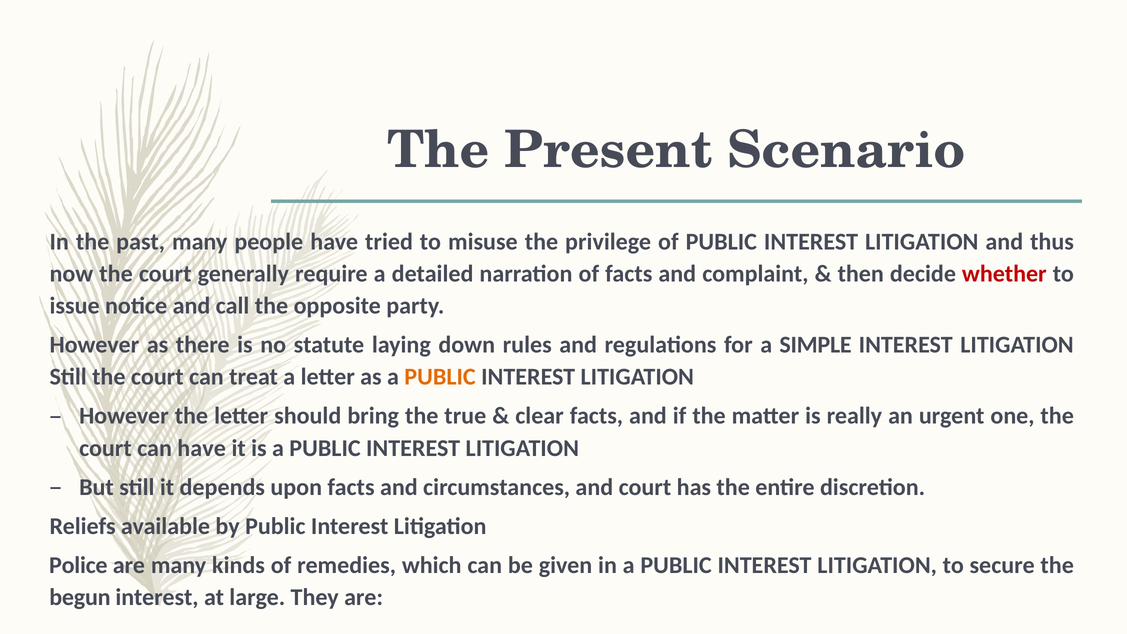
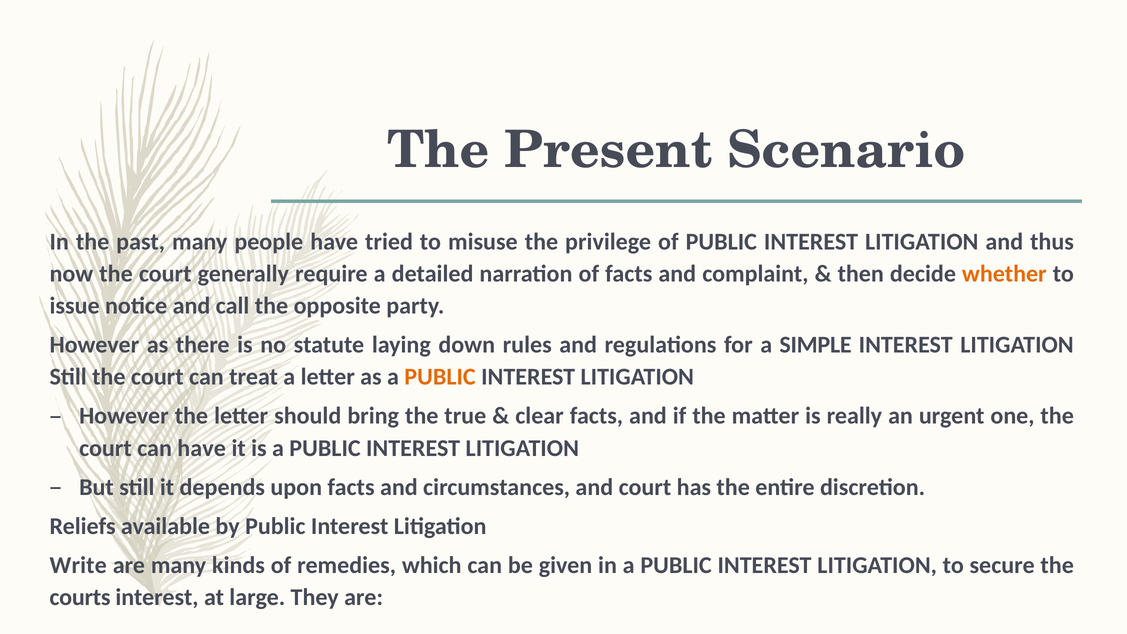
whether colour: red -> orange
Police: Police -> Write
begun: begun -> courts
